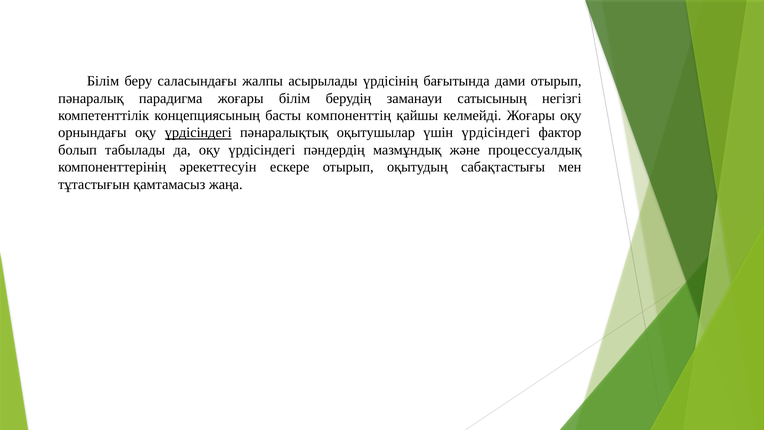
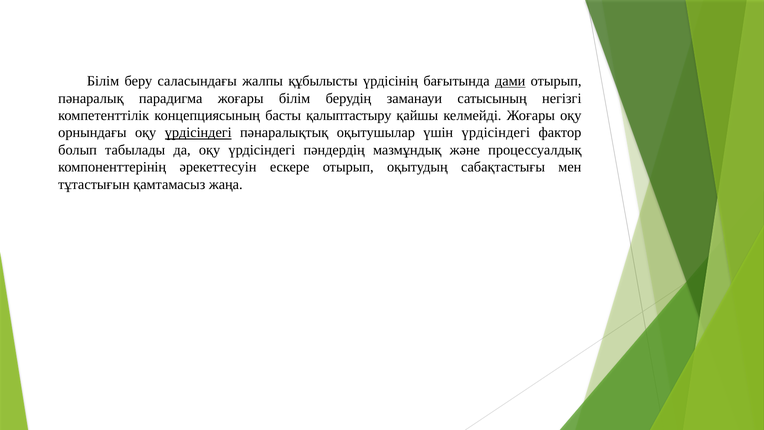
асырылады: асырылады -> құбылысты
дами underline: none -> present
компоненттің: компоненттің -> қалыптастыру
